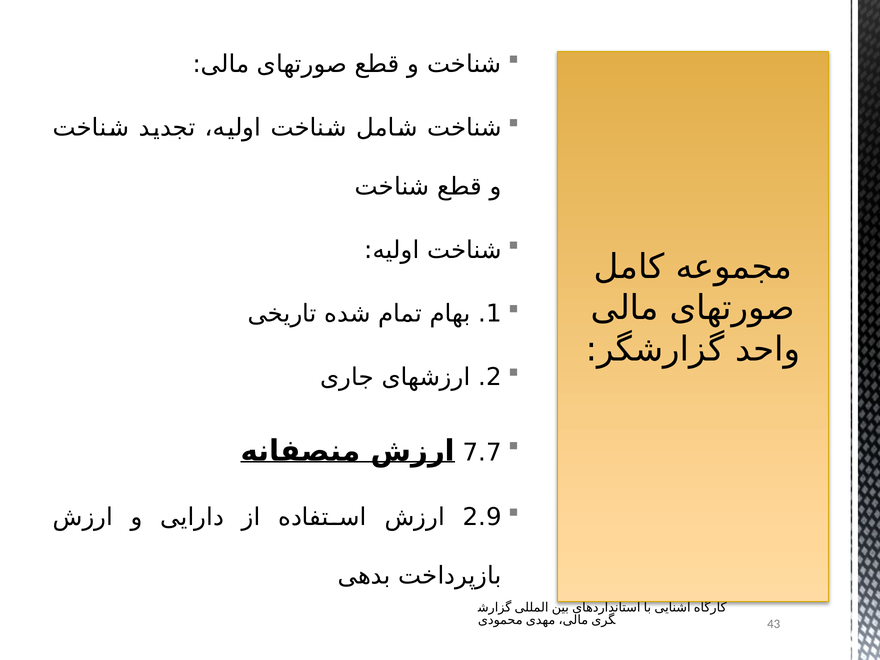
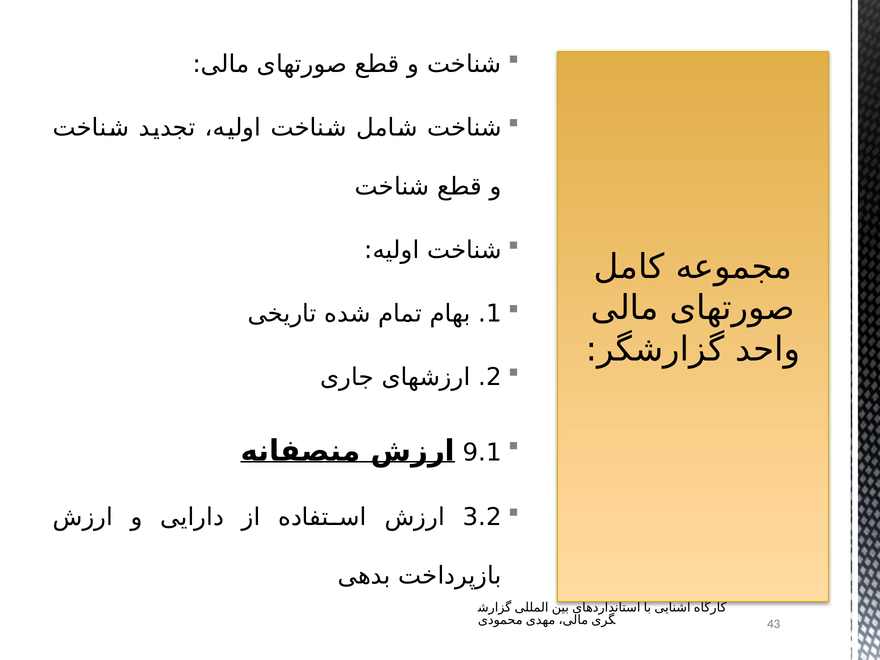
7.7: 7.7 -> 9.1
2.9: 2.9 -> 3.2
